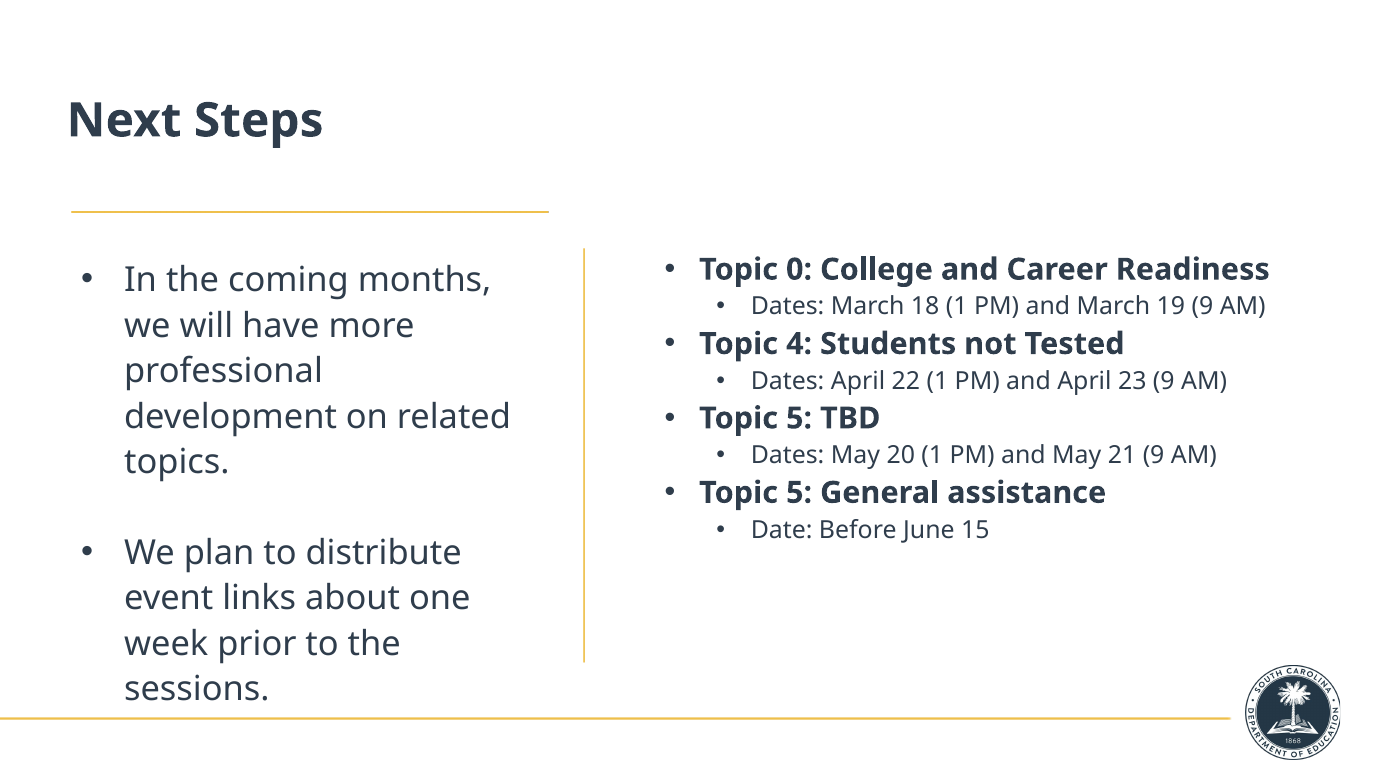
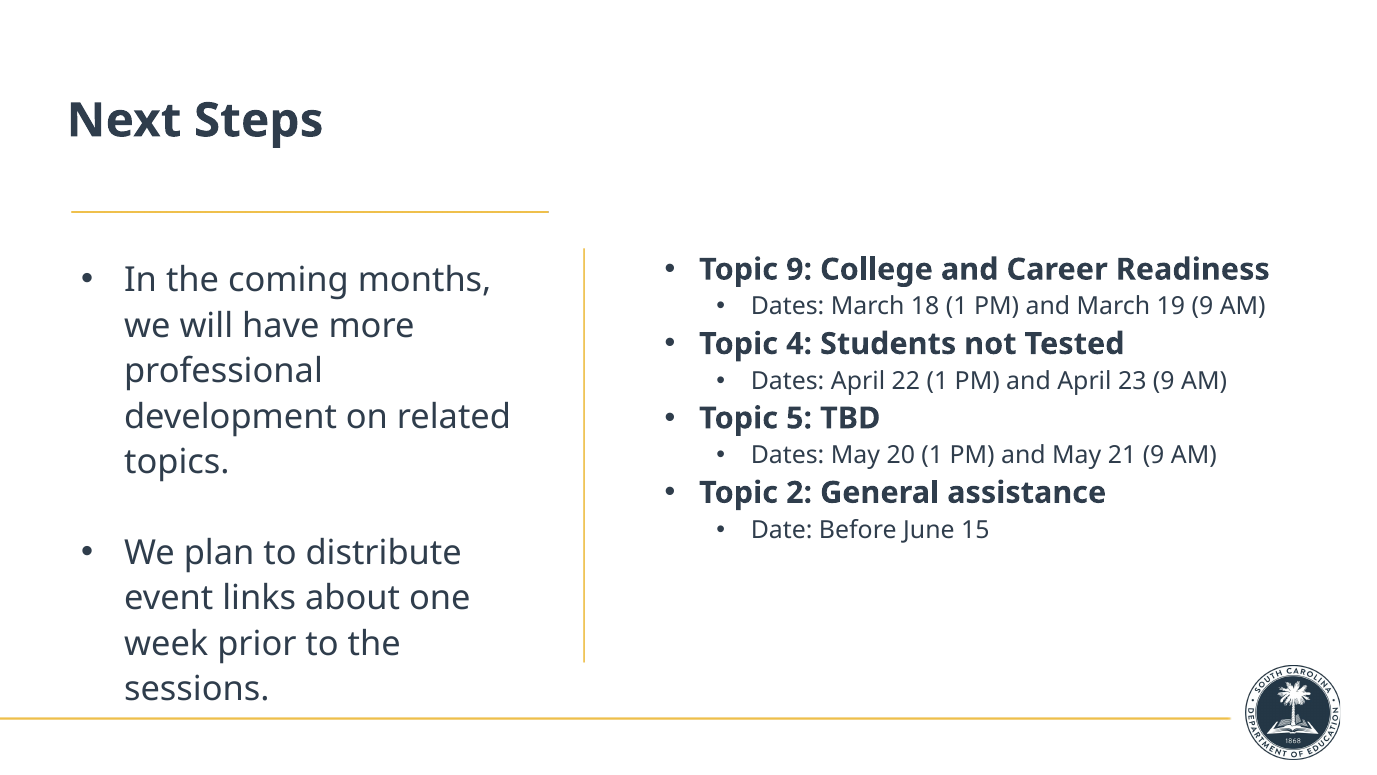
Topic 0: 0 -> 9
5 at (799, 492): 5 -> 2
